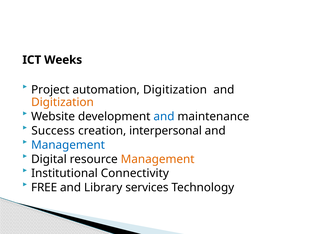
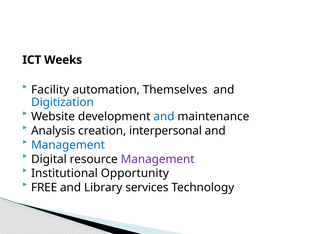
Project: Project -> Facility
automation Digitization: Digitization -> Themselves
Digitization at (62, 102) colour: orange -> blue
Success: Success -> Analysis
Management at (158, 159) colour: orange -> purple
Connectivity: Connectivity -> Opportunity
